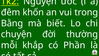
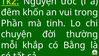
Bằng: Bằng -> Phần
biết: biết -> tinh
Phần: Phần -> Bằng
